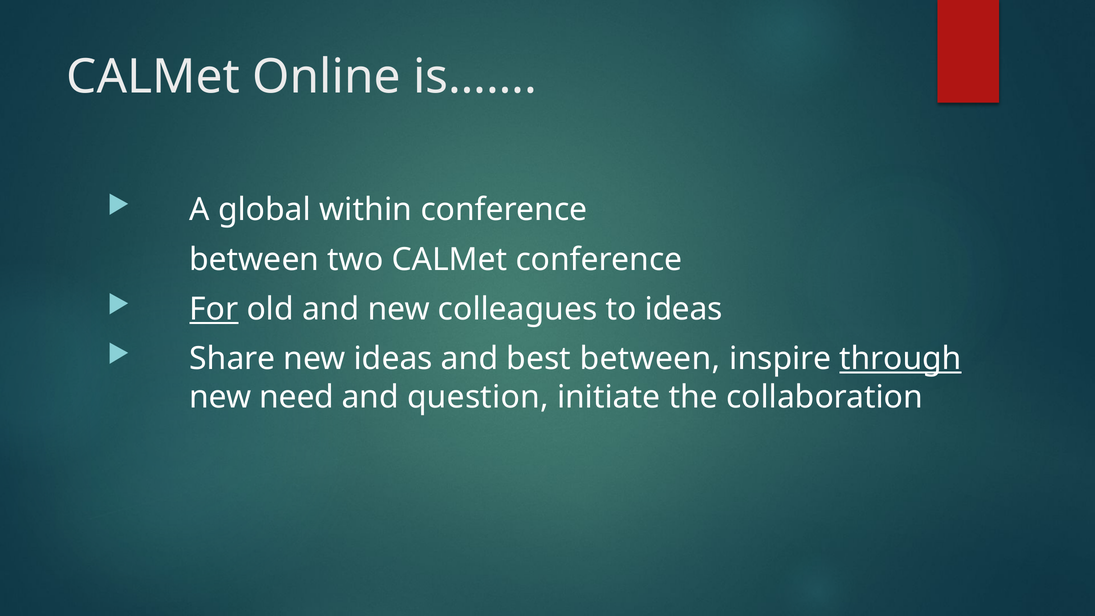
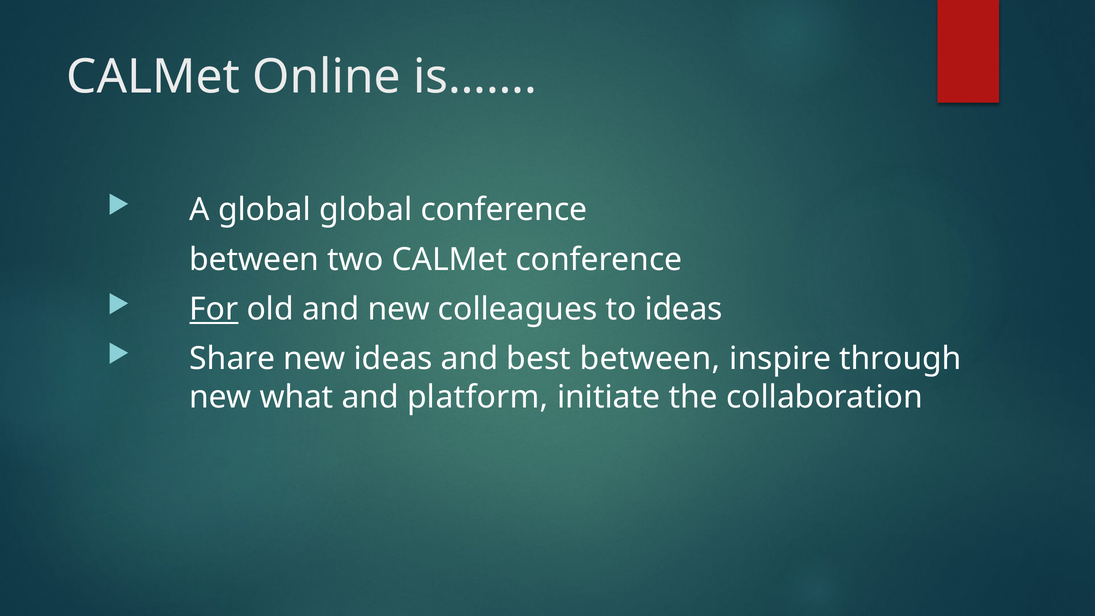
global within: within -> global
through underline: present -> none
need: need -> what
question: question -> platform
